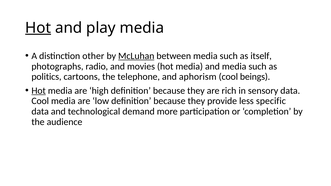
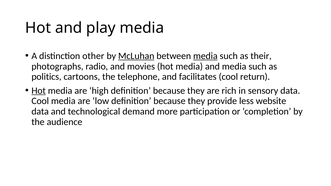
Hot at (38, 28) underline: present -> none
media at (205, 56) underline: none -> present
itself: itself -> their
aphorism: aphorism -> facilitates
beings: beings -> return
specific: specific -> website
